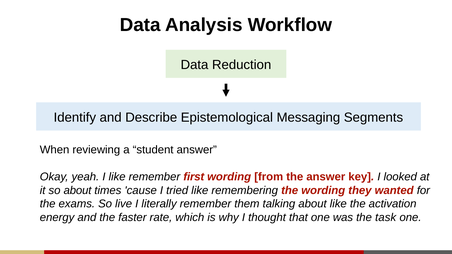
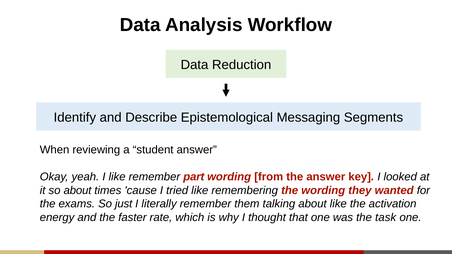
first: first -> part
live: live -> just
